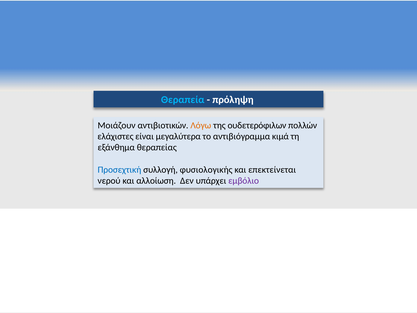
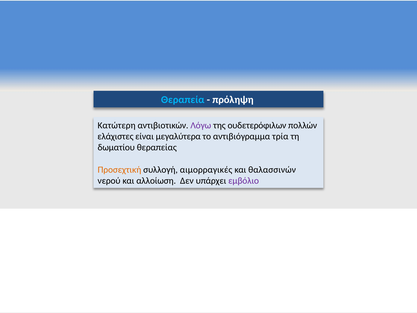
Μοιάζουν: Μοιάζουν -> Κατώτερη
Λόγω colour: orange -> purple
κιμά: κιμά -> τρία
εξάνθημα: εξάνθημα -> δωματίου
Προσεχτική colour: blue -> orange
φυσιολογικής: φυσιολογικής -> αιμορραγικές
επεκτείνεται: επεκτείνεται -> θαλασσινών
